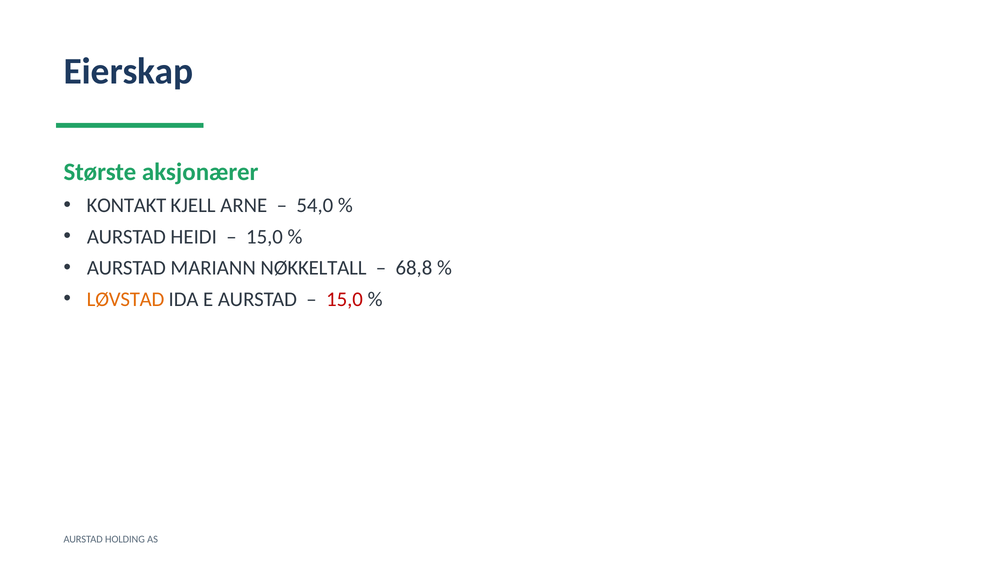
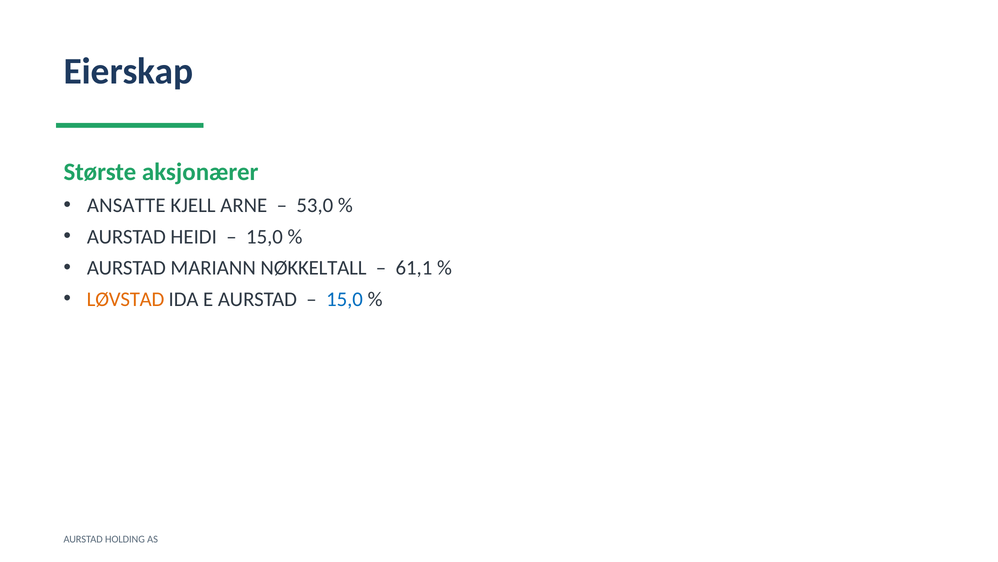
KONTAKT: KONTAKT -> ANSATTE
54,0: 54,0 -> 53,0
68,8: 68,8 -> 61,1
15,0 at (345, 299) colour: red -> blue
